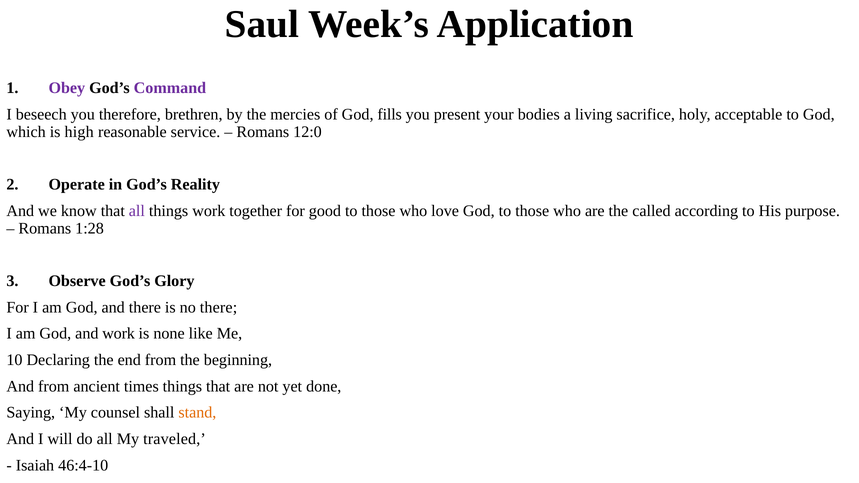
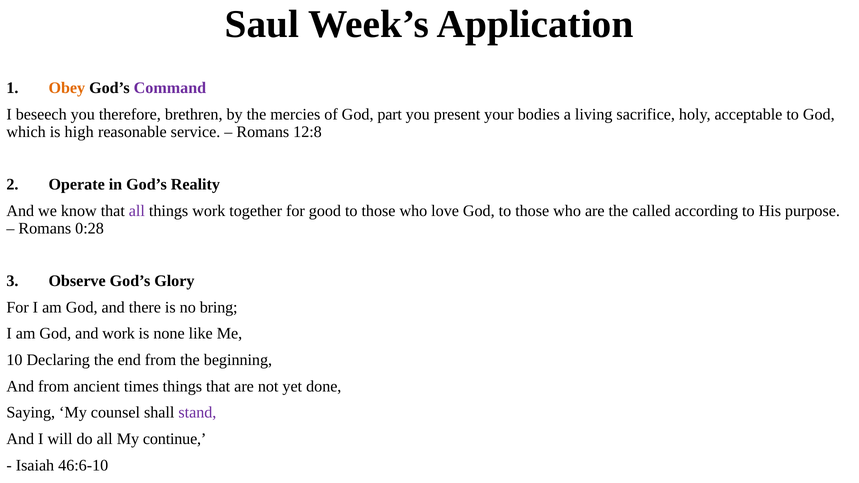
Obey colour: purple -> orange
fills: fills -> part
12:0: 12:0 -> 12:8
1:28: 1:28 -> 0:28
no there: there -> bring
stand colour: orange -> purple
traveled: traveled -> continue
46:4-10: 46:4-10 -> 46:6-10
